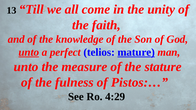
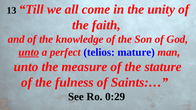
mature underline: present -> none
Pistos:…: Pistos:… -> Saints:…
4:29: 4:29 -> 0:29
